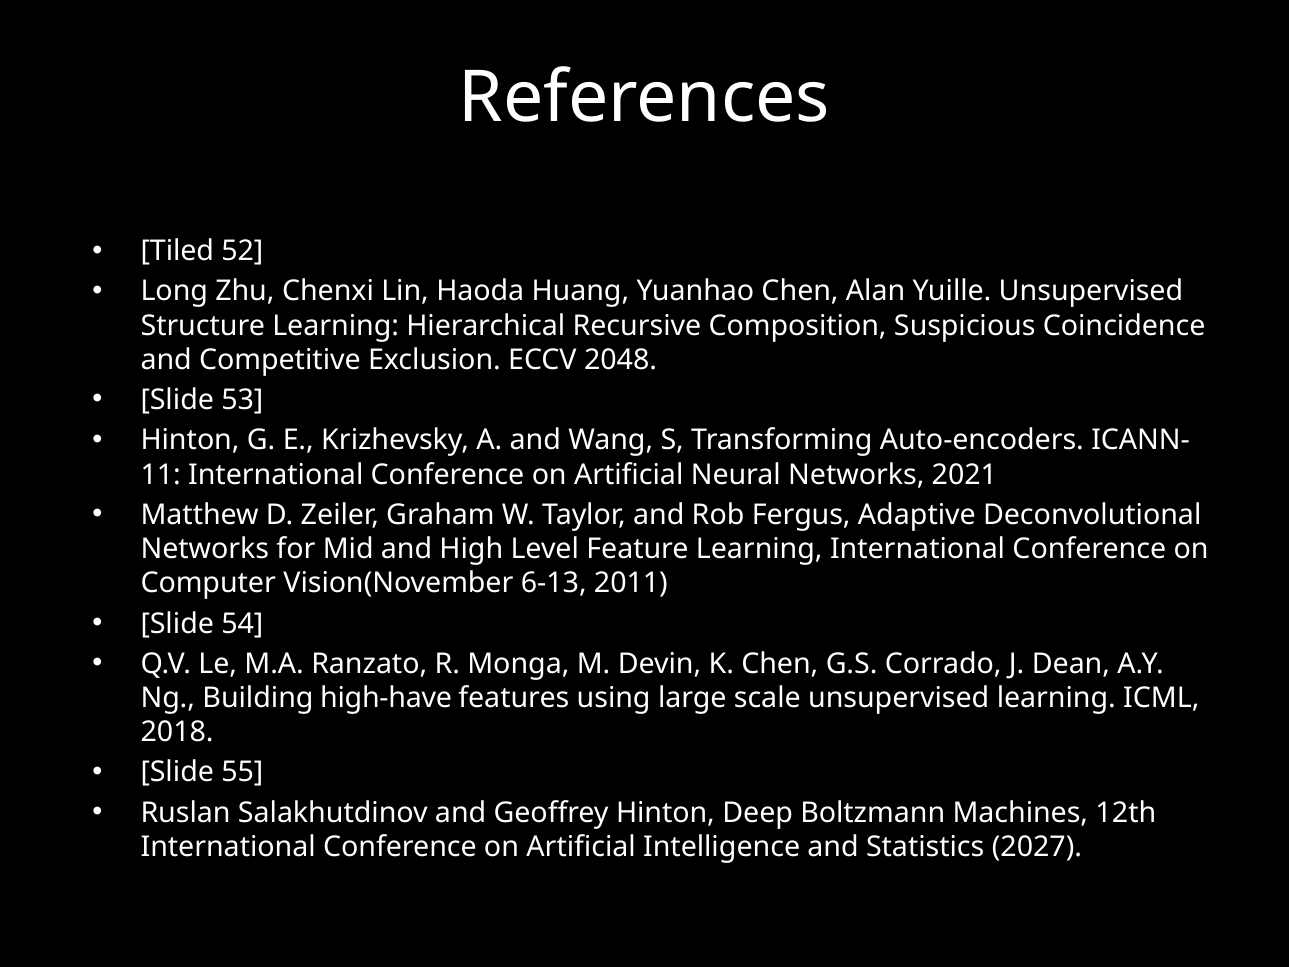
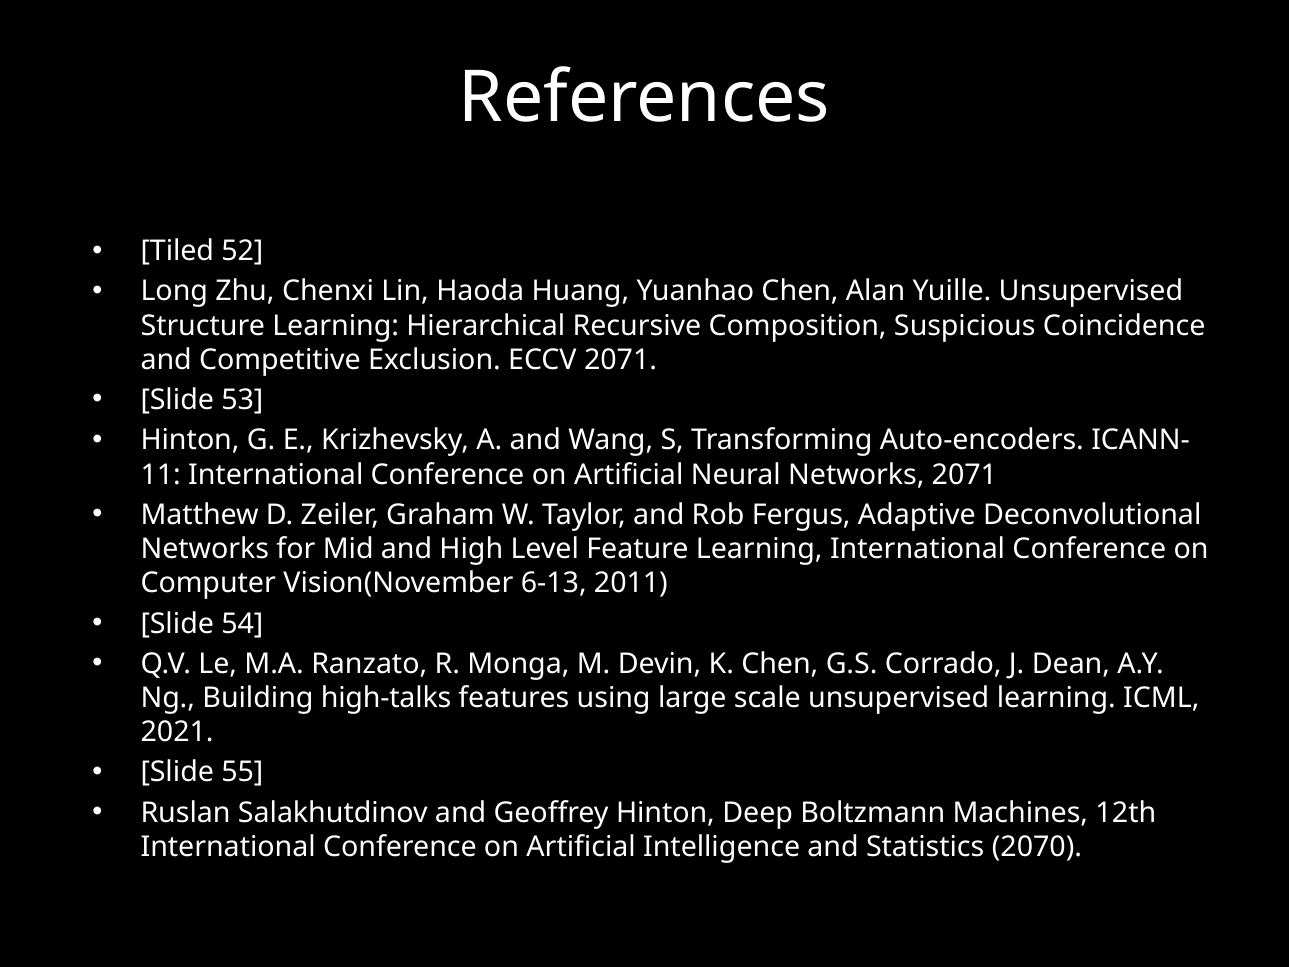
ECCV 2048: 2048 -> 2071
Networks 2021: 2021 -> 2071
high-have: high-have -> high-talks
2018: 2018 -> 2021
2027: 2027 -> 2070
